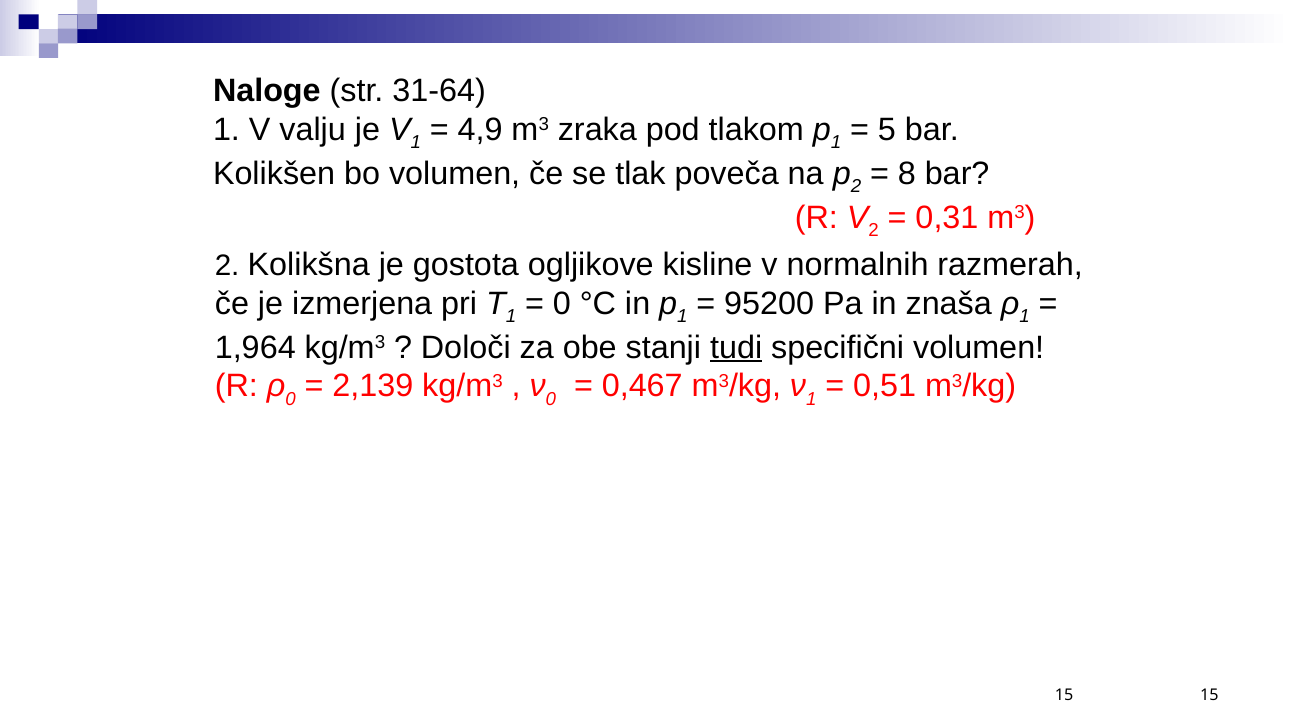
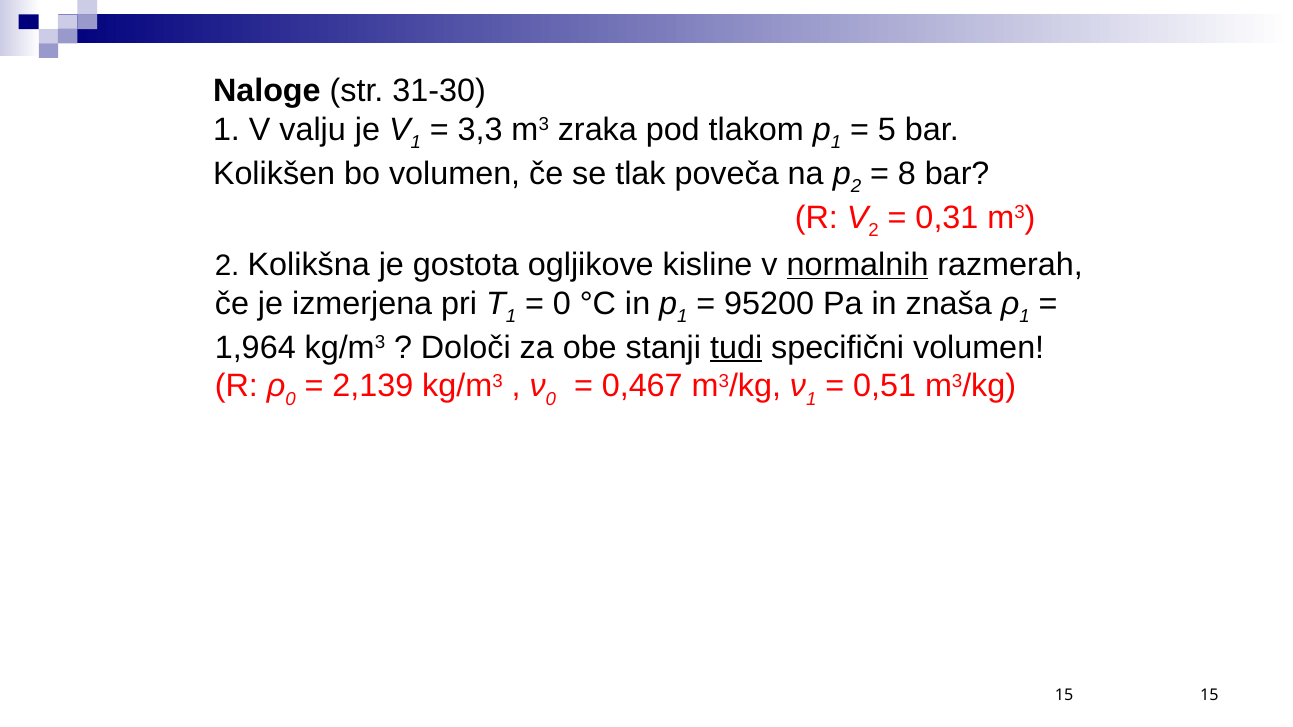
31-64: 31-64 -> 31-30
4,9: 4,9 -> 3,3
normalnih underline: none -> present
